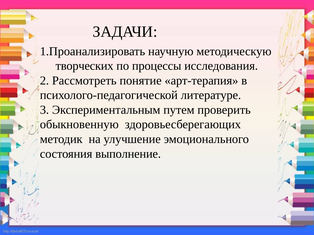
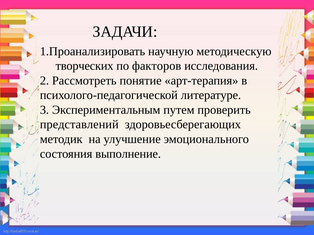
процессы: процессы -> факторов
обыкновенную: обыкновенную -> представлений
